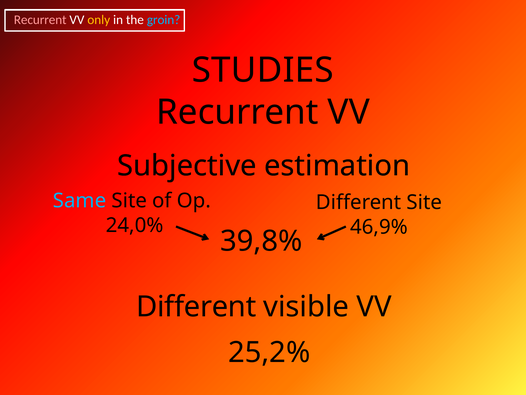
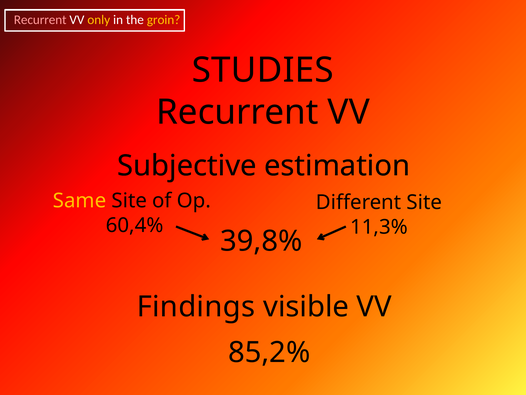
groin colour: light blue -> yellow
Same colour: light blue -> yellow
24,0%: 24,0% -> 60,4%
46,9%: 46,9% -> 11,3%
Different at (196, 306): Different -> Findings
25,2%: 25,2% -> 85,2%
